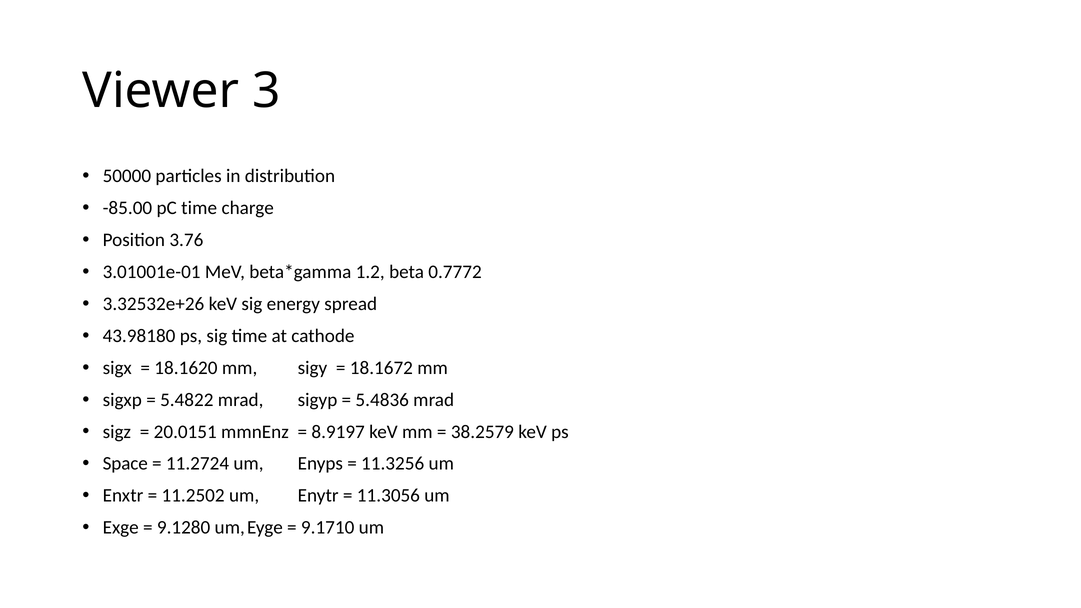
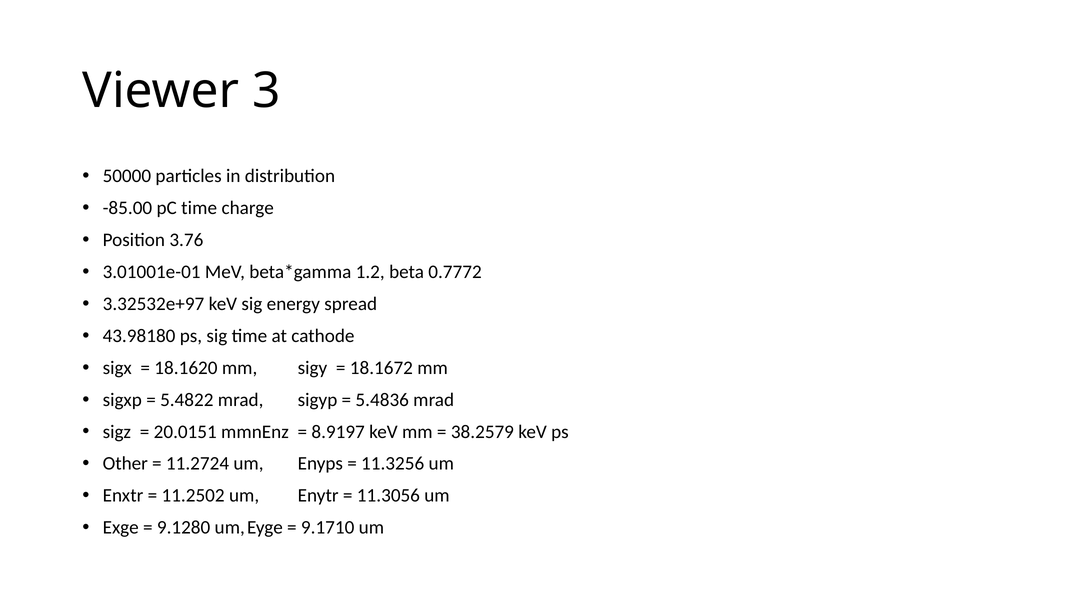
3.32532e+26: 3.32532e+26 -> 3.32532e+97
Space: Space -> Other
